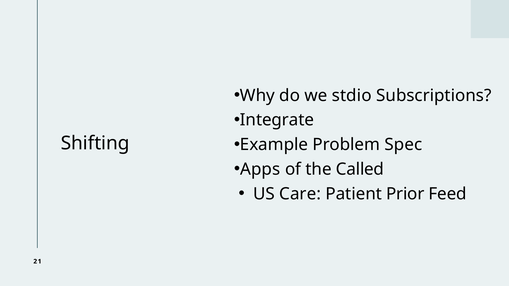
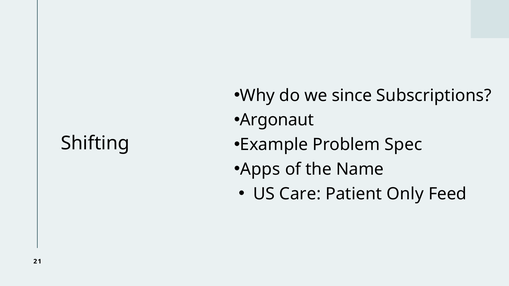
stdio: stdio -> since
Integrate: Integrate -> Argonaut
Called: Called -> Name
Prior: Prior -> Only
